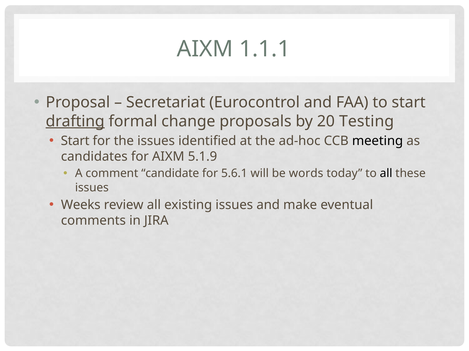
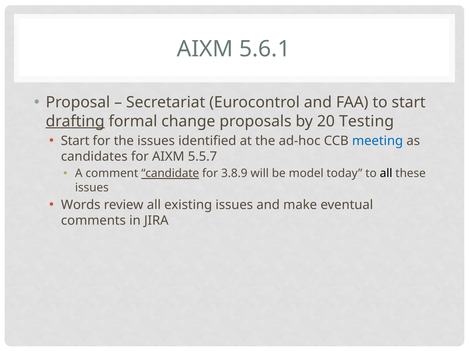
1.1.1: 1.1.1 -> 5.6.1
meeting colour: black -> blue
5.1.9: 5.1.9 -> 5.5.7
candidate underline: none -> present
5.6.1: 5.6.1 -> 3.8.9
words: words -> model
Weeks: Weeks -> Words
